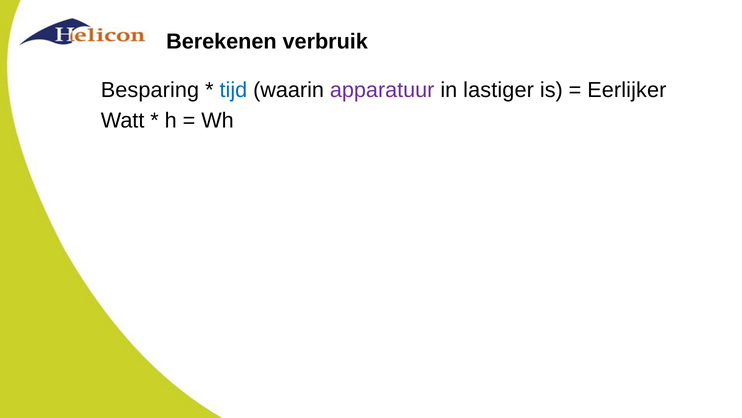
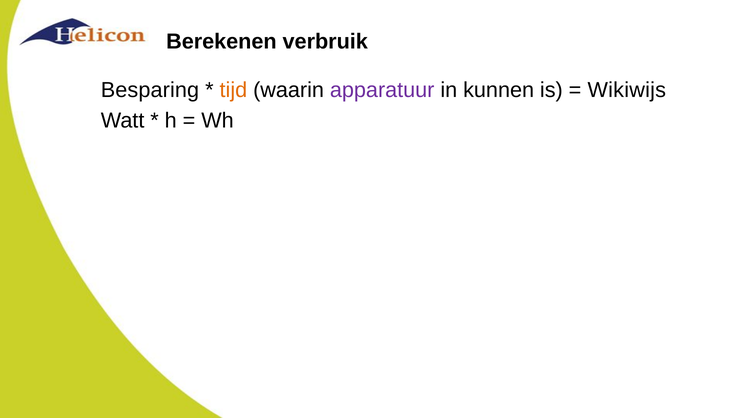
tijd colour: blue -> orange
lastiger: lastiger -> kunnen
Eerlijker: Eerlijker -> Wikiwijs
